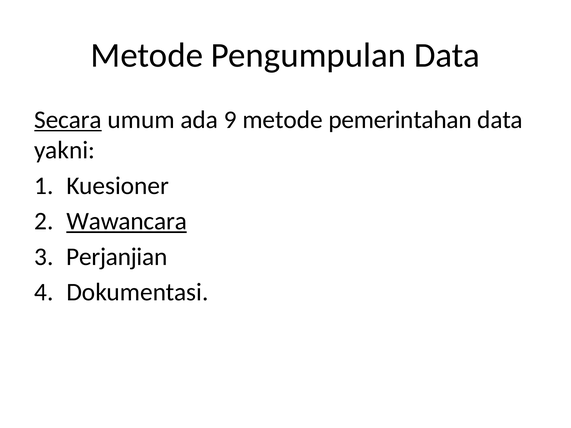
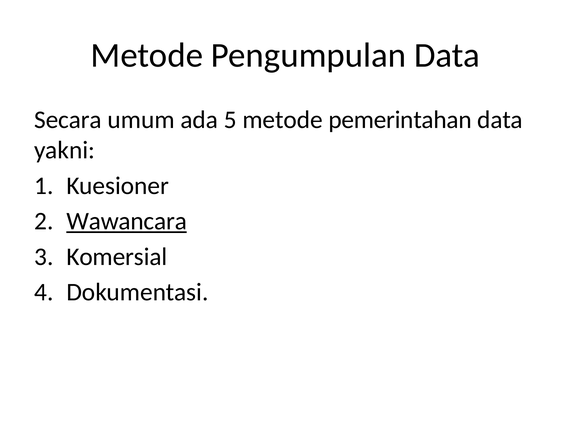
Secara underline: present -> none
9: 9 -> 5
Perjanjian: Perjanjian -> Komersial
